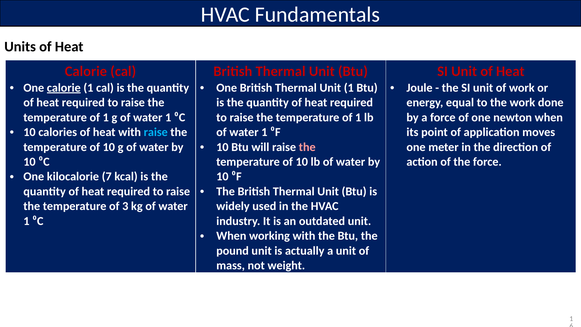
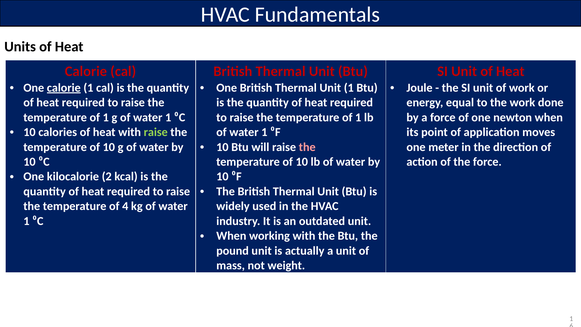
raise at (156, 132) colour: light blue -> light green
7: 7 -> 2
3: 3 -> 4
